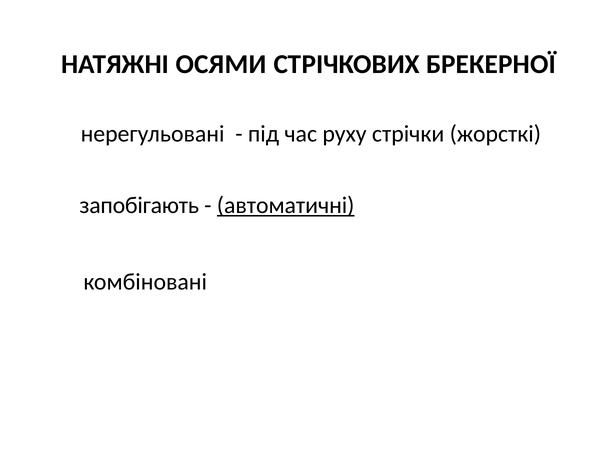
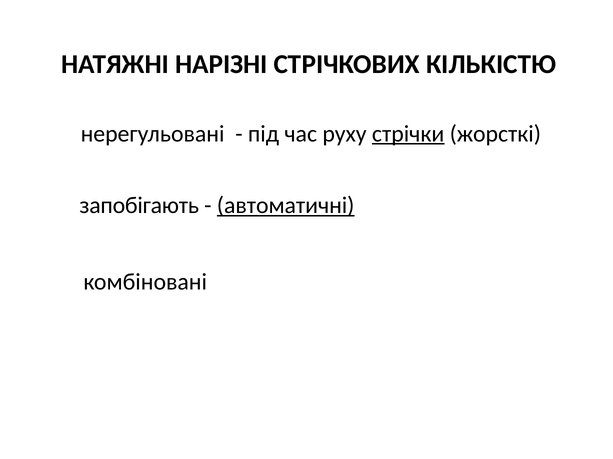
ОСЯМИ: ОСЯМИ -> НАРІЗНІ
БРЕКЕРНОЇ: БРЕКЕРНОЇ -> КІЛЬКІСТЮ
стрічки underline: none -> present
